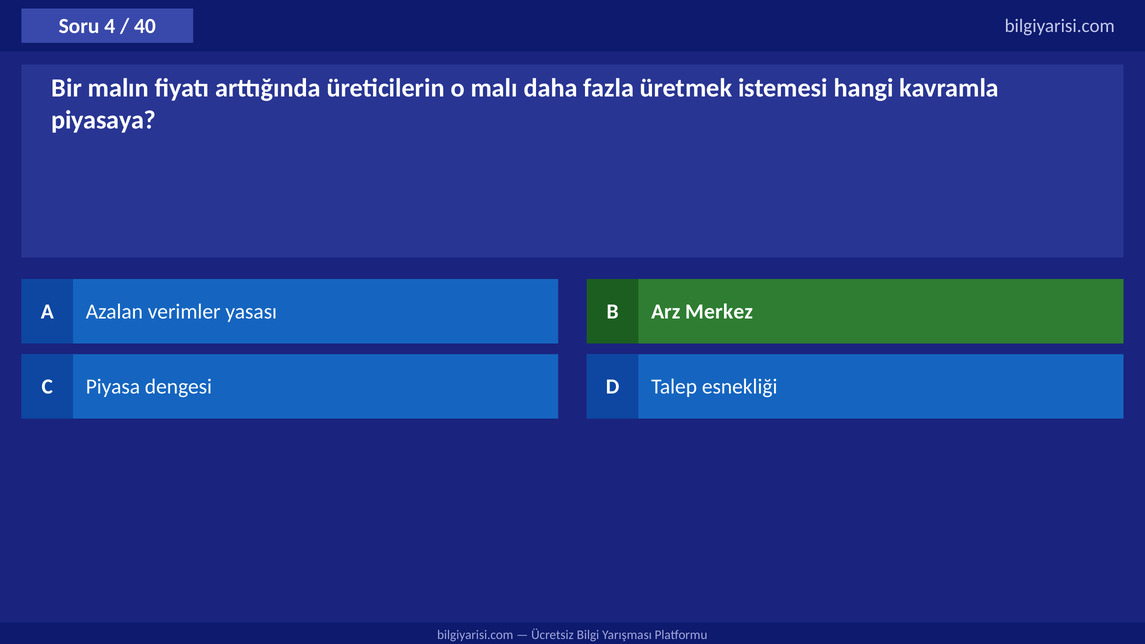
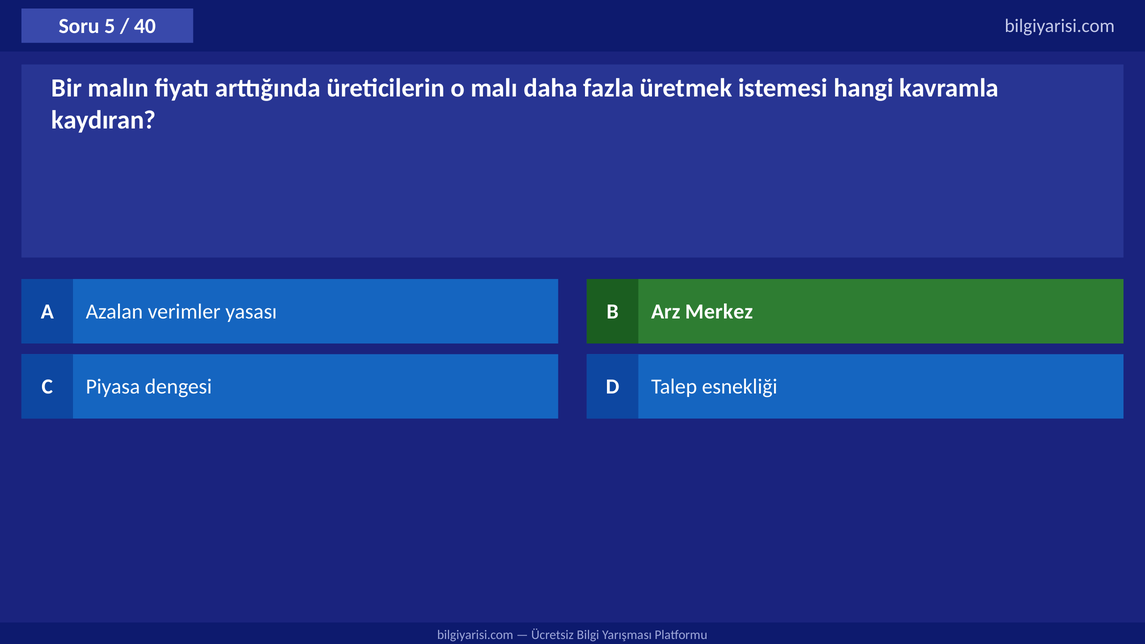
4: 4 -> 5
piyasaya: piyasaya -> kaydıran
